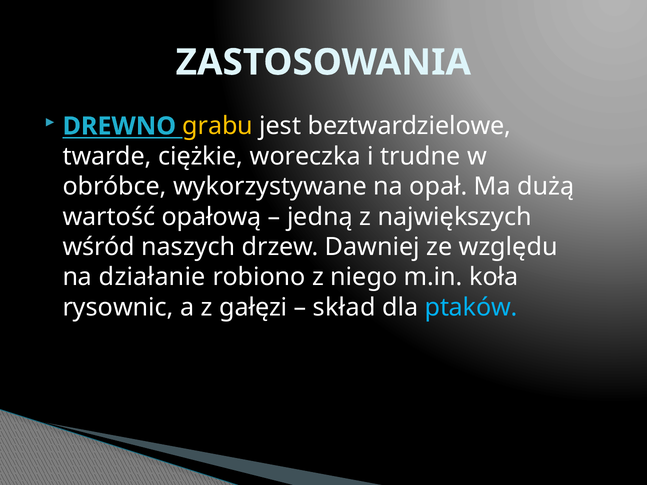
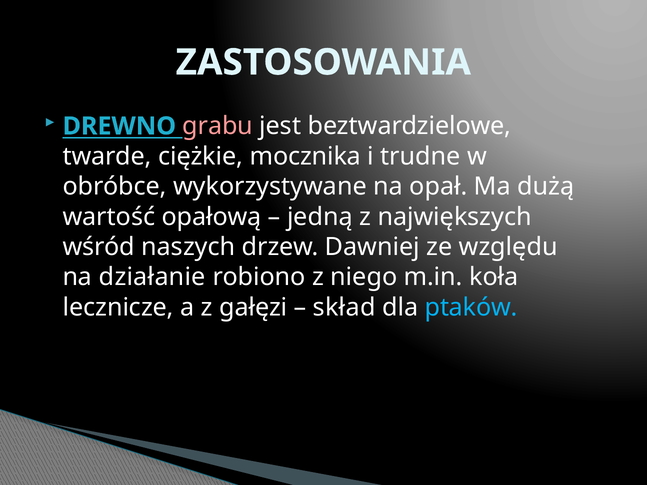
grabu colour: yellow -> pink
woreczka: woreczka -> mocznika
rysownic: rysownic -> lecznicze
